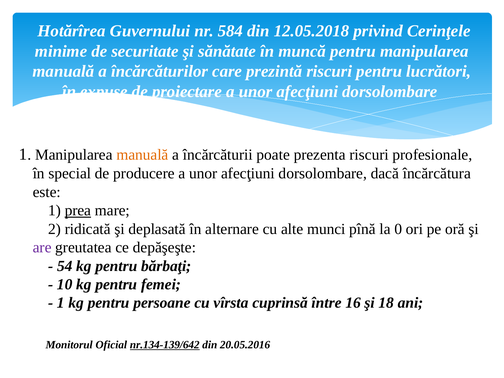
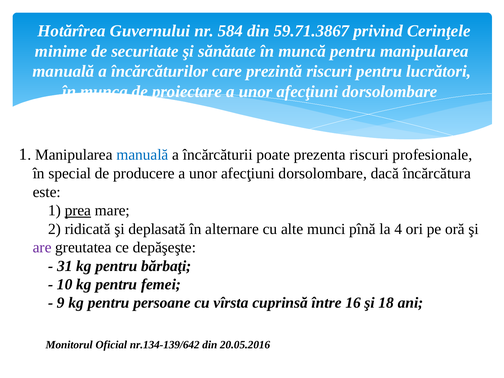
12.05.2018: 12.05.2018 -> 59.71.3867
expuse: expuse -> munca
manuală at (142, 155) colour: orange -> blue
0: 0 -> 4
54: 54 -> 31
1 at (61, 303): 1 -> 9
nr.134-139/642 underline: present -> none
